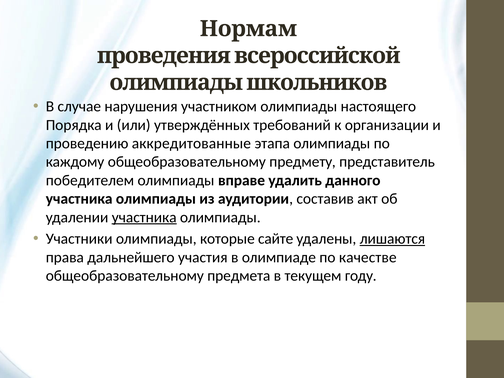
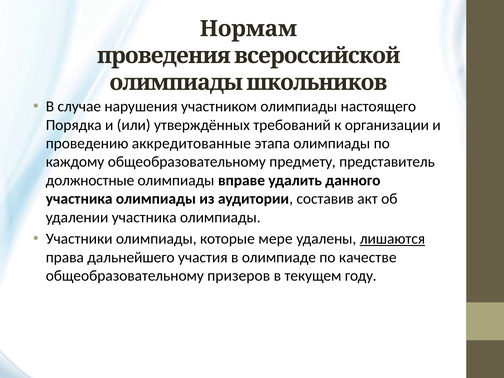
победителем: победителем -> должностные
участника at (144, 217) underline: present -> none
сайте: сайте -> мере
предмета: предмета -> призеров
